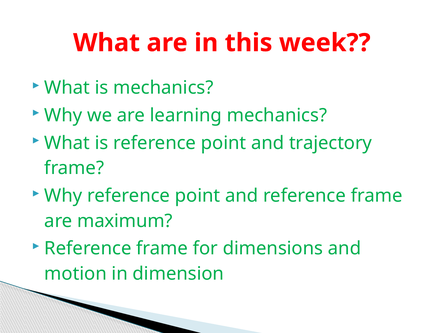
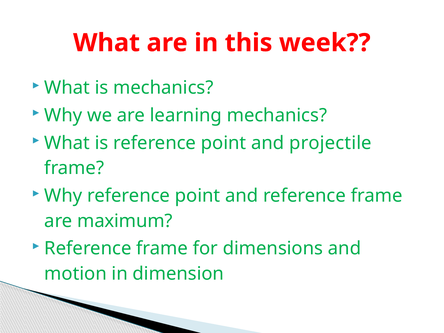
trajectory: trajectory -> projectile
